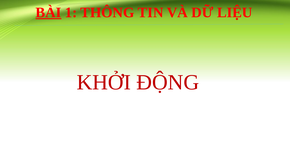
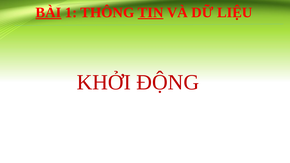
TIN underline: none -> present
